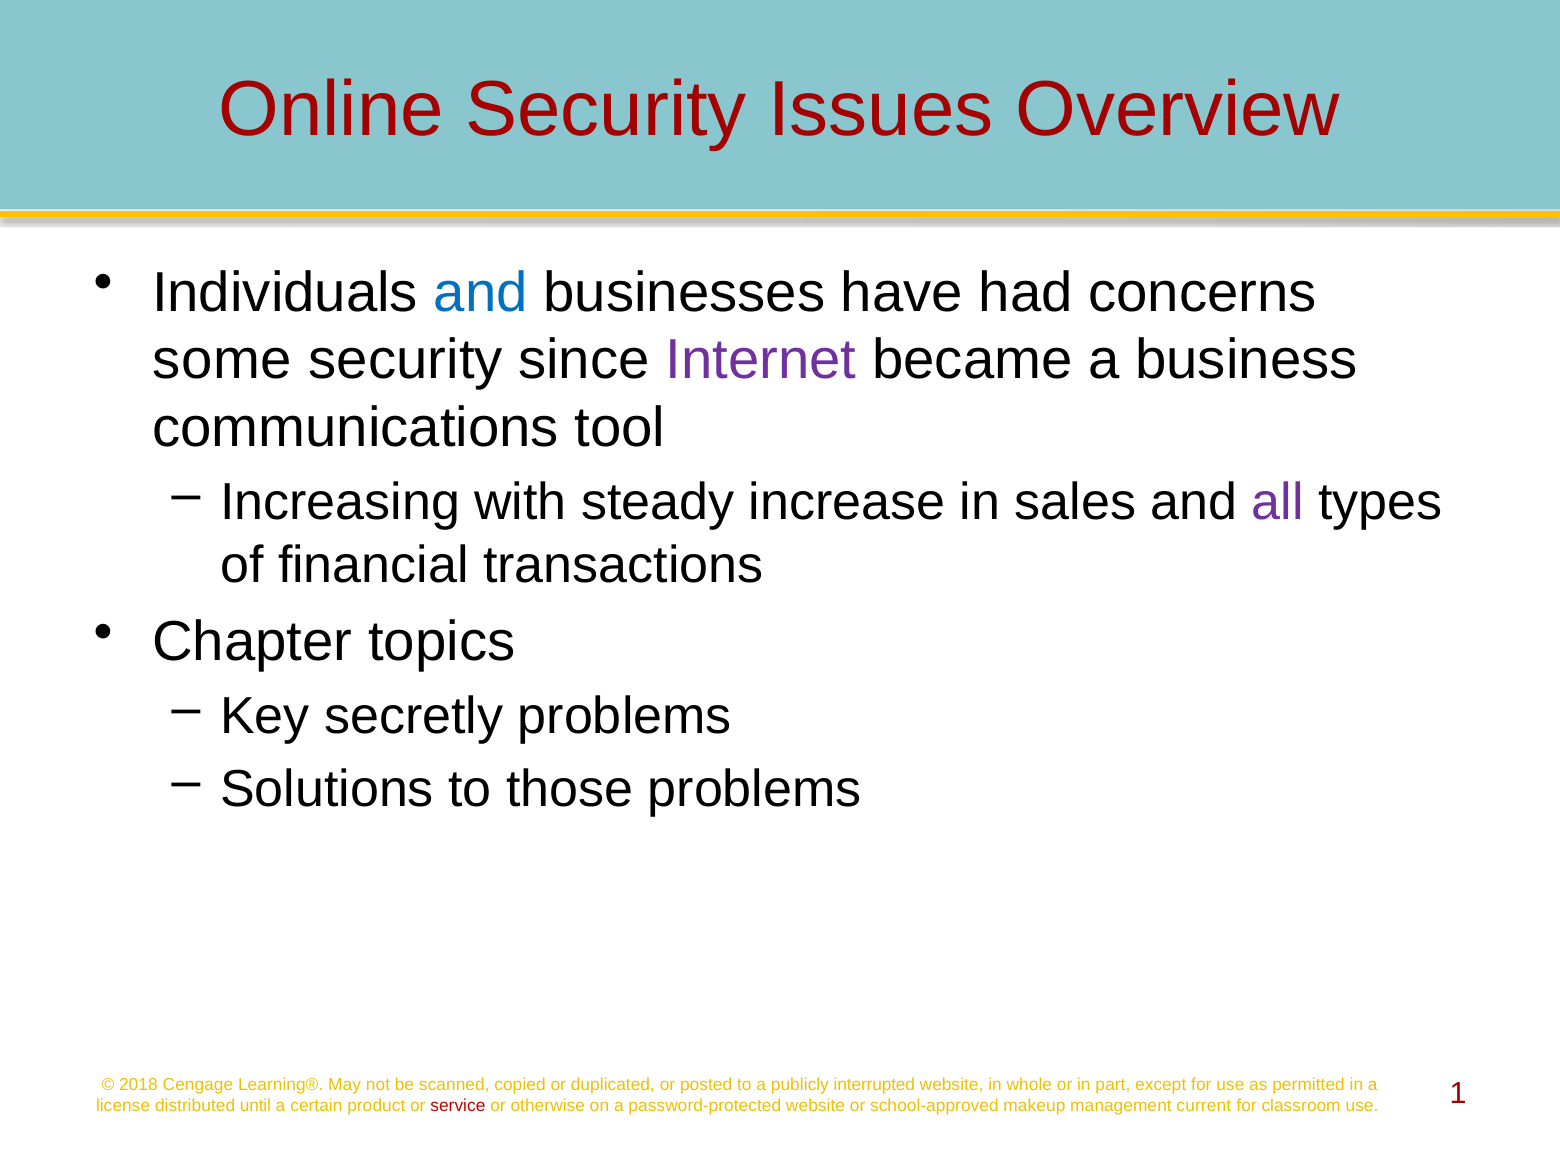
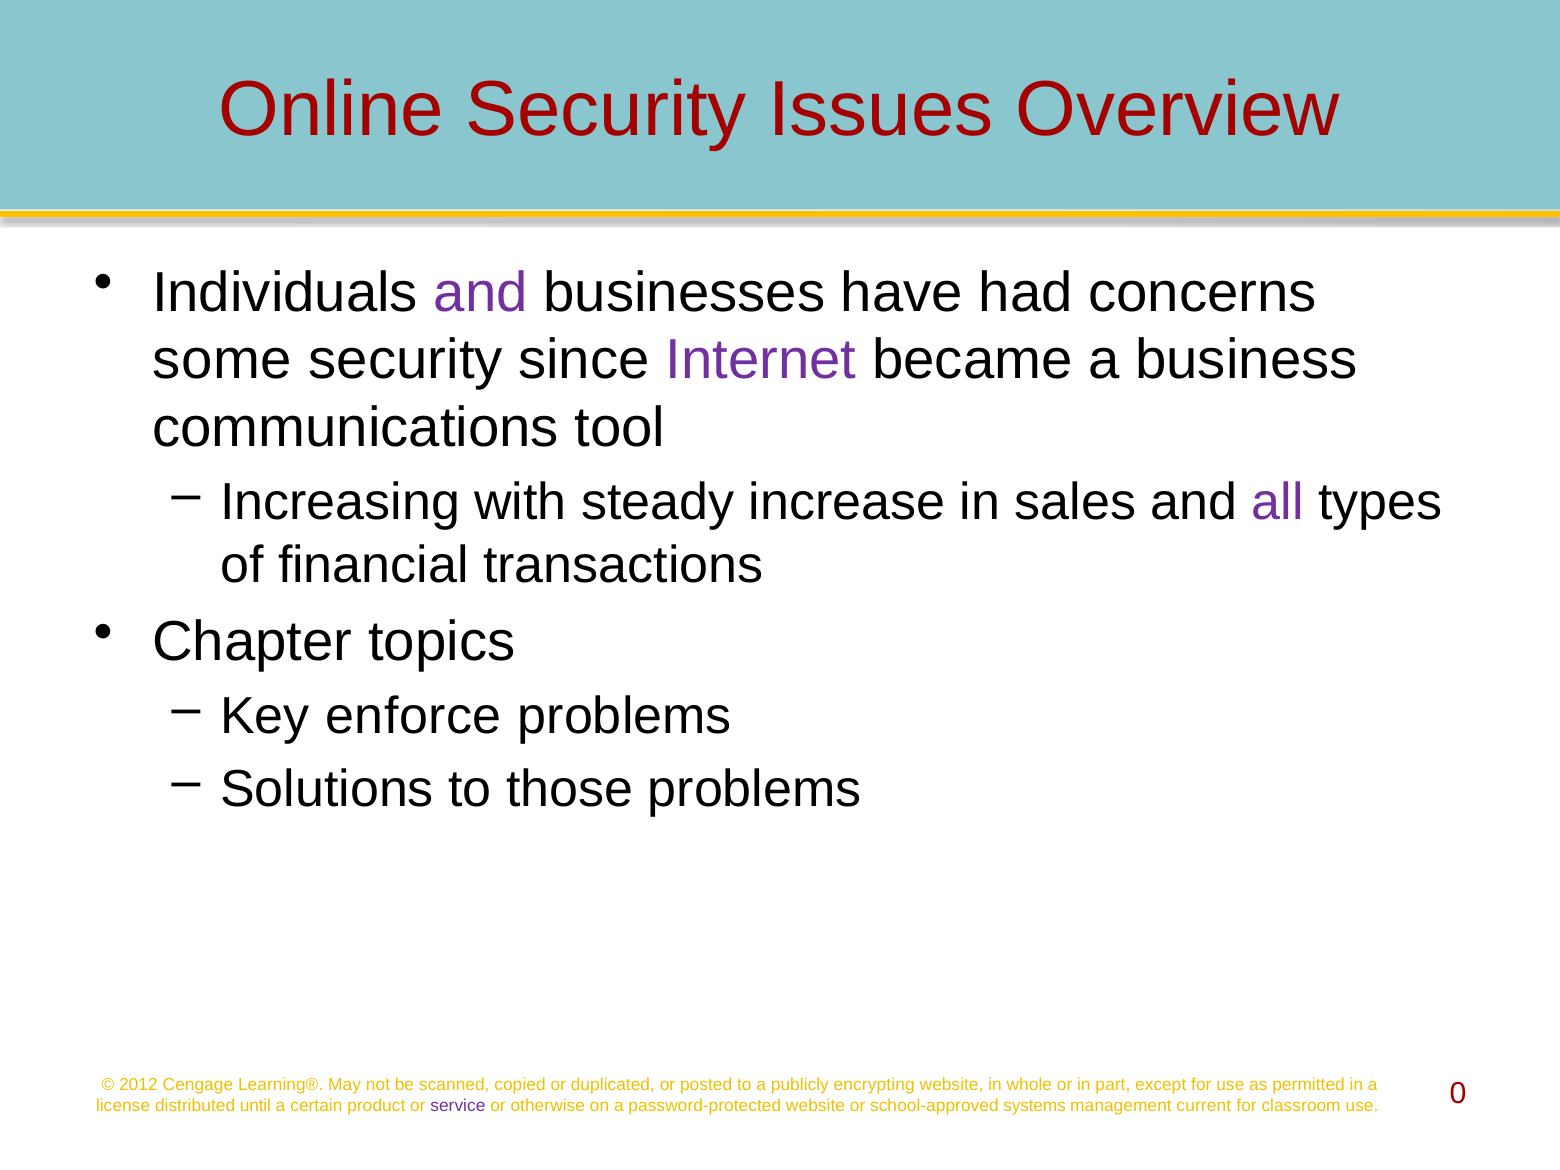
and at (481, 293) colour: blue -> purple
secretly: secretly -> enforce
2018: 2018 -> 2012
interrupted: interrupted -> encrypting
service colour: red -> purple
makeup: makeup -> systems
1: 1 -> 0
